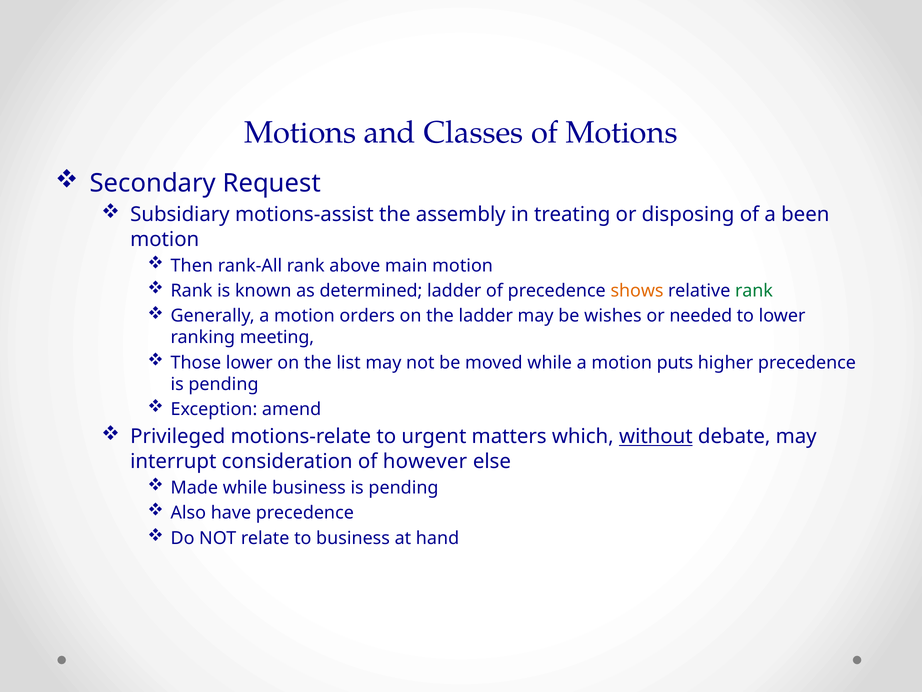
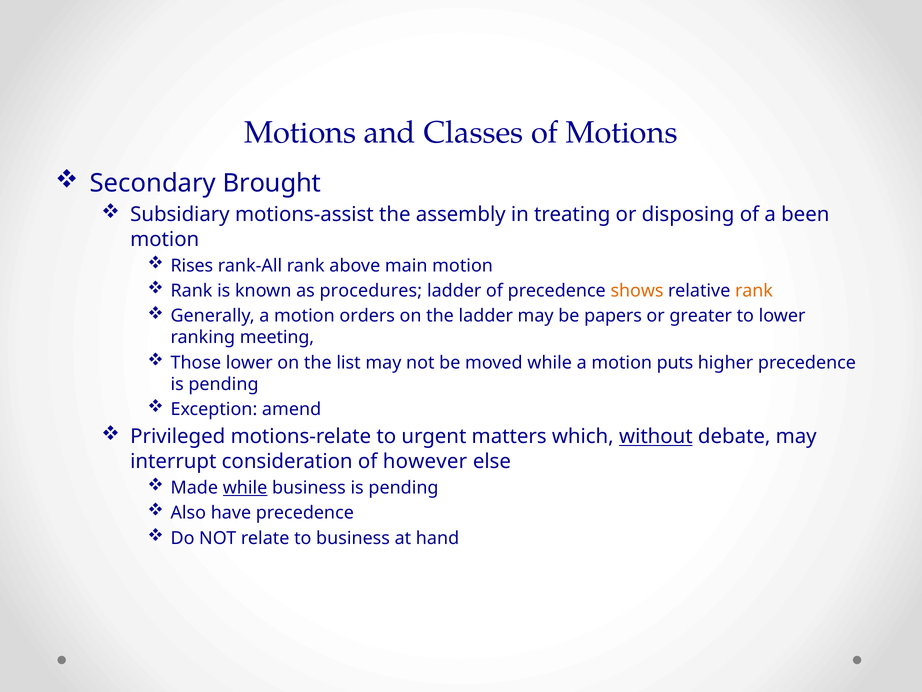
Request: Request -> Brought
Then: Then -> Rises
determined: determined -> procedures
rank at (754, 291) colour: green -> orange
wishes: wishes -> papers
needed: needed -> greater
while at (245, 487) underline: none -> present
